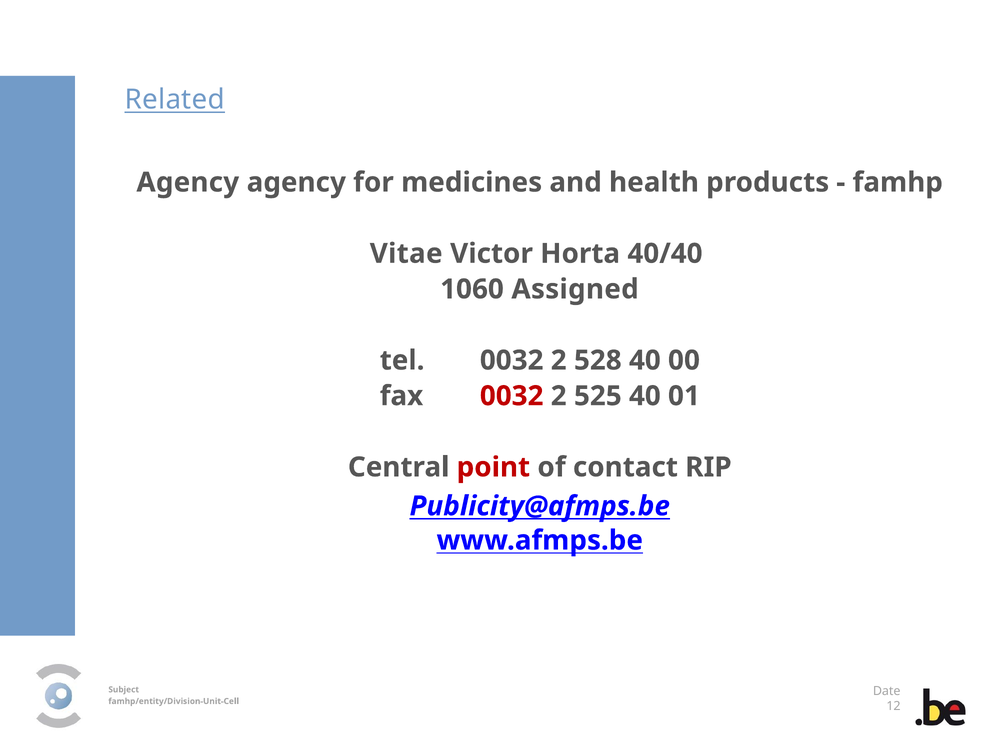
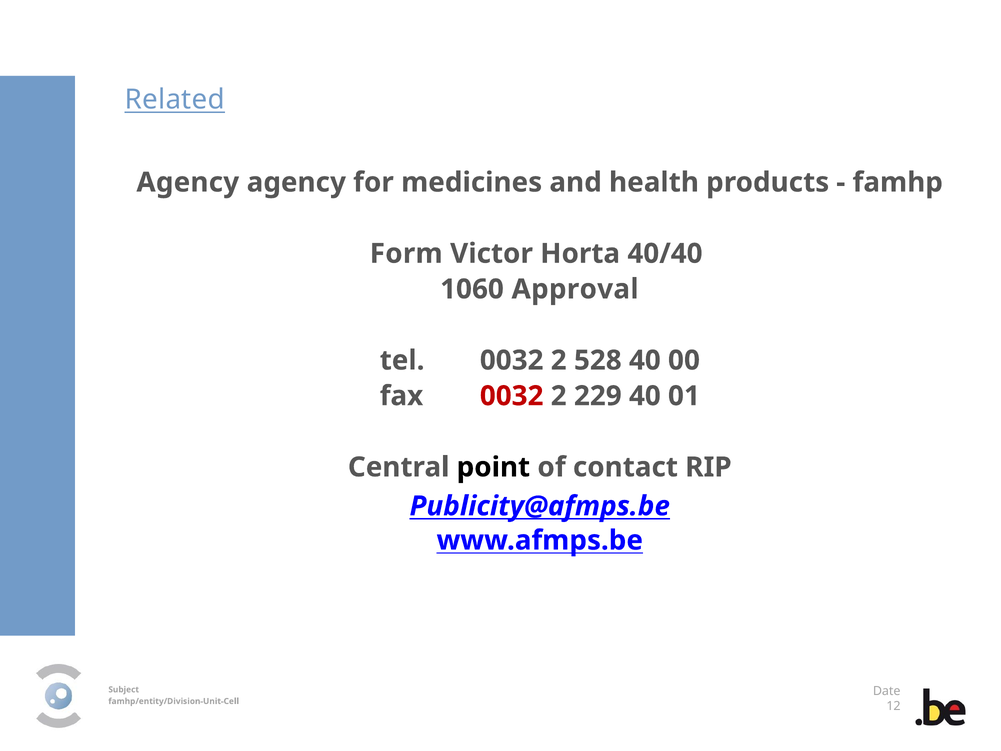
Vitae: Vitae -> Form
Assigned: Assigned -> Approval
525: 525 -> 229
point colour: red -> black
